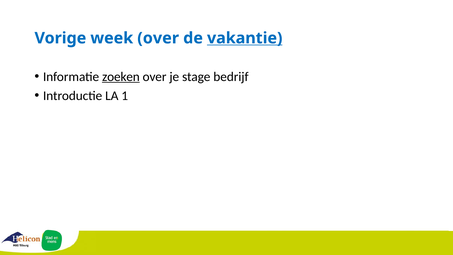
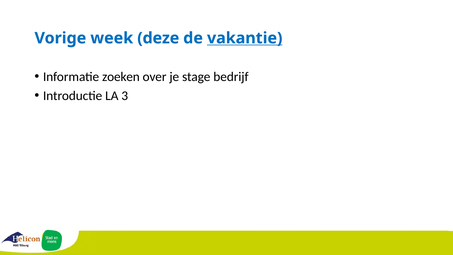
week over: over -> deze
zoeken underline: present -> none
1: 1 -> 3
